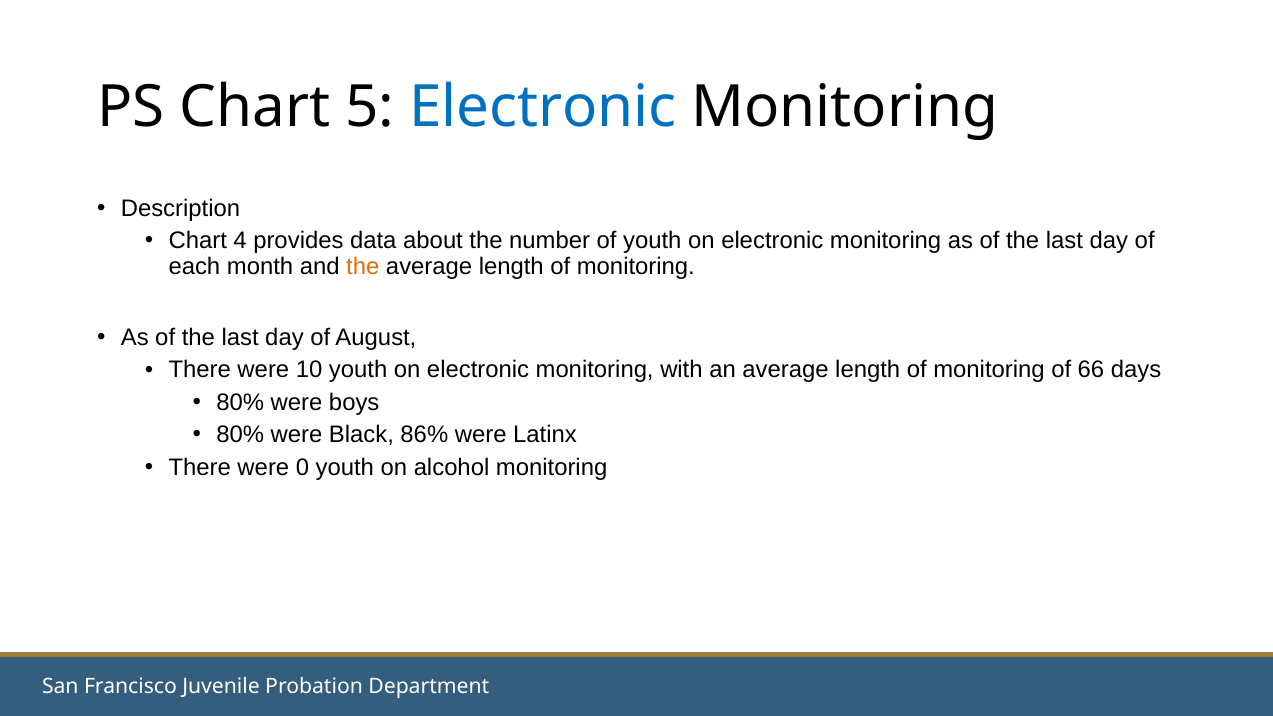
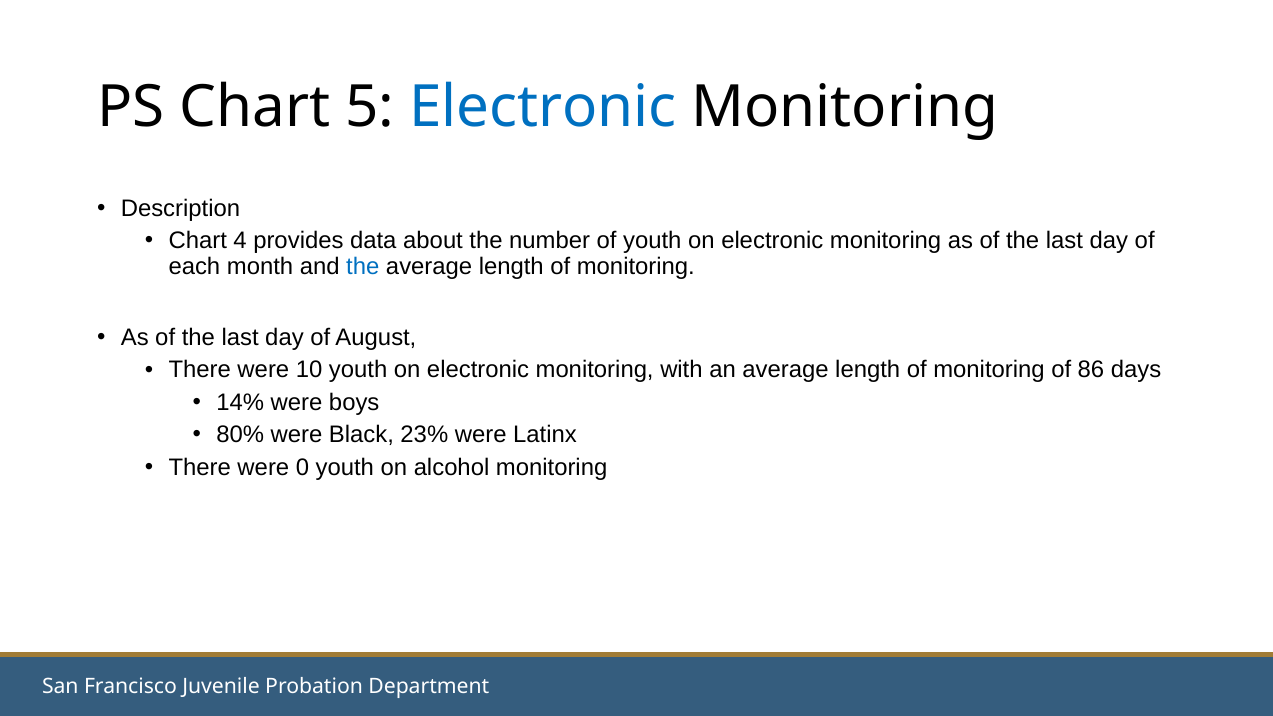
the at (363, 266) colour: orange -> blue
66: 66 -> 86
80% at (240, 403): 80% -> 14%
86%: 86% -> 23%
